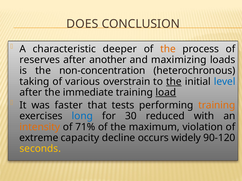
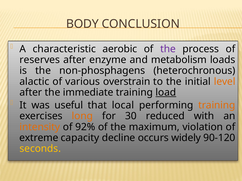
DOES: DOES -> BODY
deeper: deeper -> aerobic
the at (168, 49) colour: orange -> purple
another: another -> enzyme
maximizing: maximizing -> metabolism
non-concentration: non-concentration -> non-phosphagens
taking: taking -> alactic
the at (174, 82) underline: present -> none
level colour: blue -> orange
faster: faster -> useful
tests: tests -> local
long colour: blue -> orange
71%: 71% -> 92%
